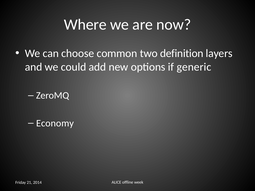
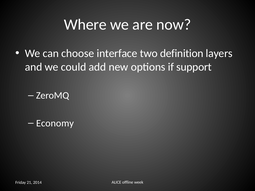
common: common -> interface
generic: generic -> support
